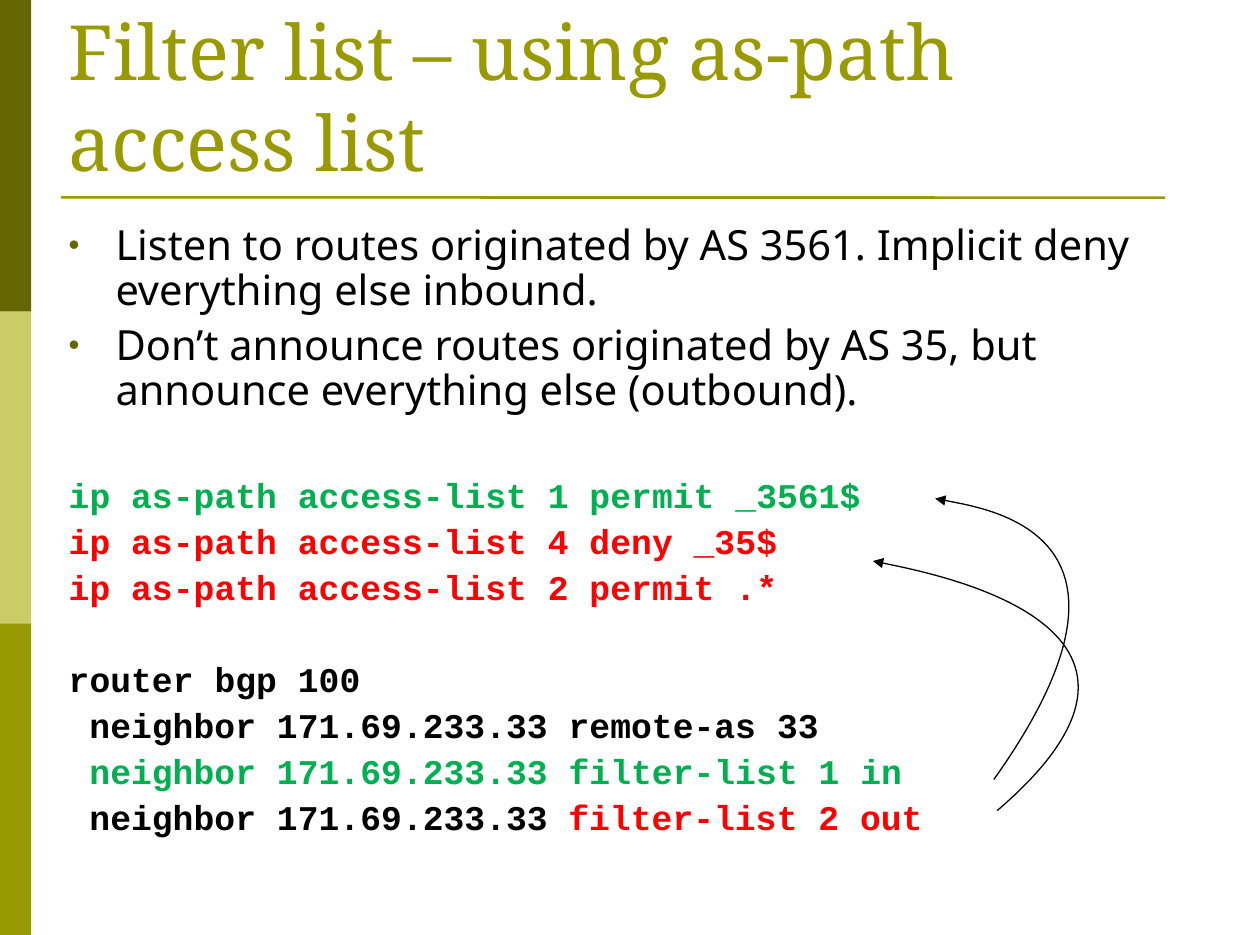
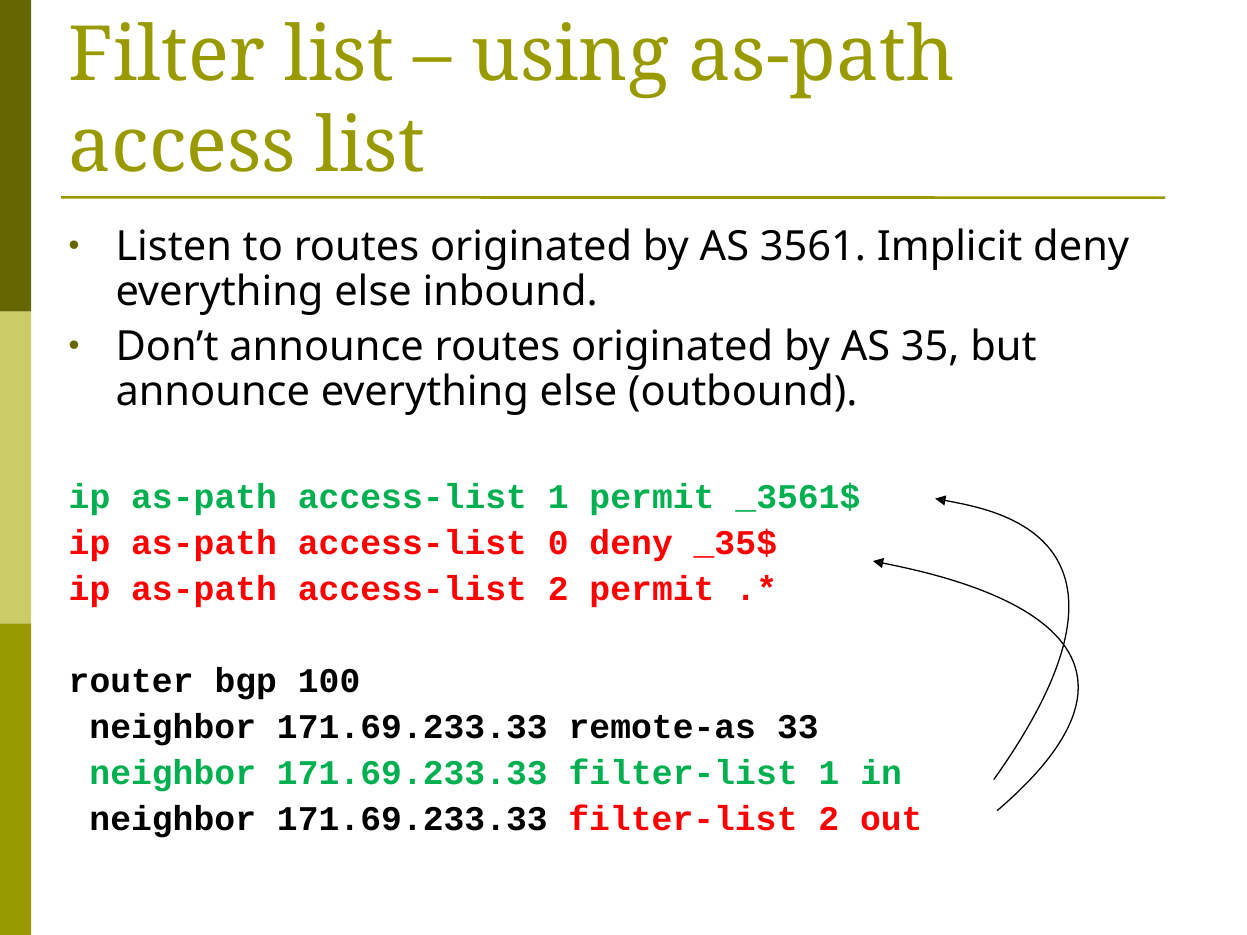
4: 4 -> 0
